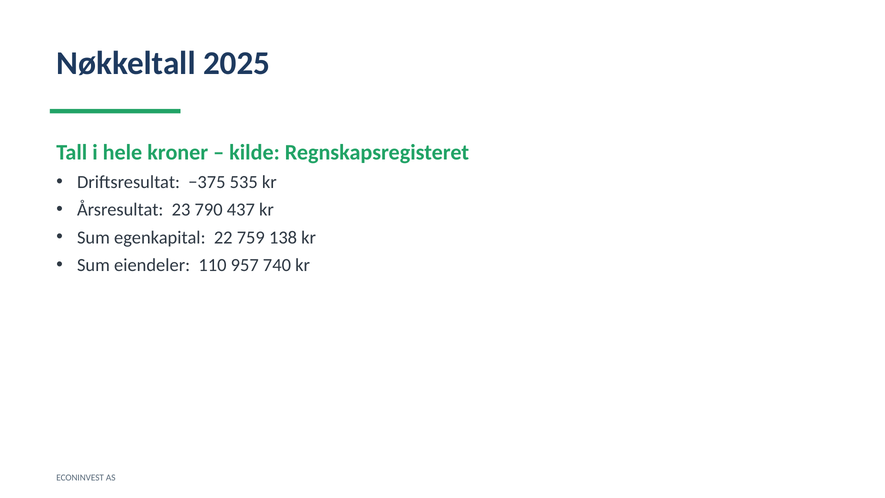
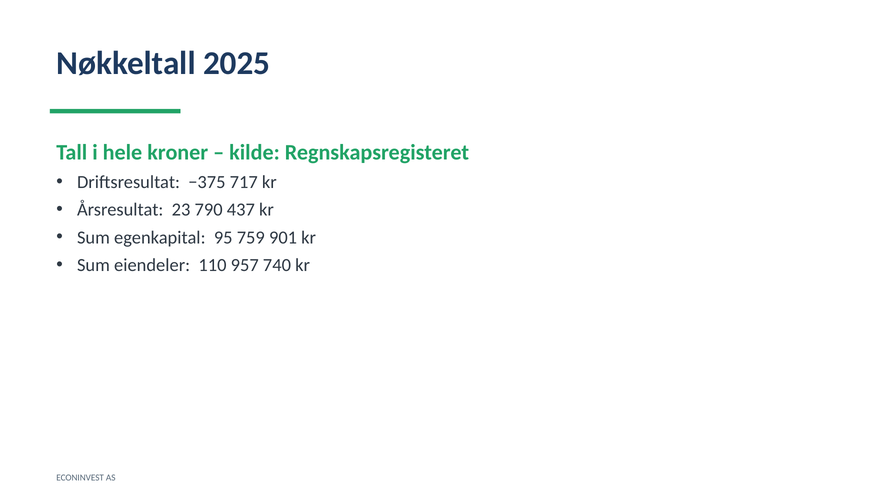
535: 535 -> 717
22: 22 -> 95
138: 138 -> 901
